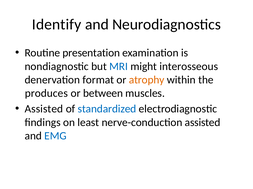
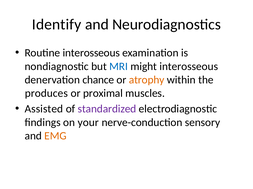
Routine presentation: presentation -> interosseous
format: format -> chance
between: between -> proximal
standardized colour: blue -> purple
least: least -> your
nerve-conduction assisted: assisted -> sensory
EMG colour: blue -> orange
